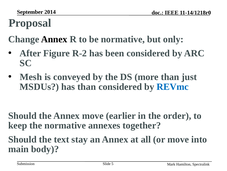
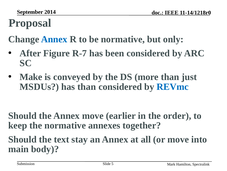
Annex at (54, 39) colour: black -> blue
R-2: R-2 -> R-7
Mesh: Mesh -> Make
